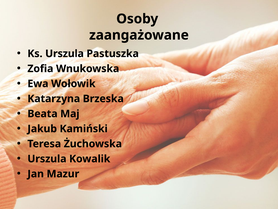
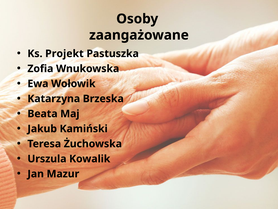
Ks Urszula: Urszula -> Projekt
